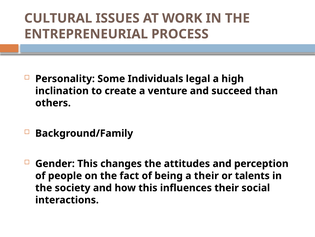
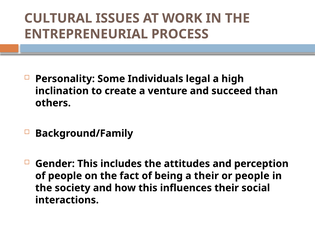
changes: changes -> includes
or talents: talents -> people
